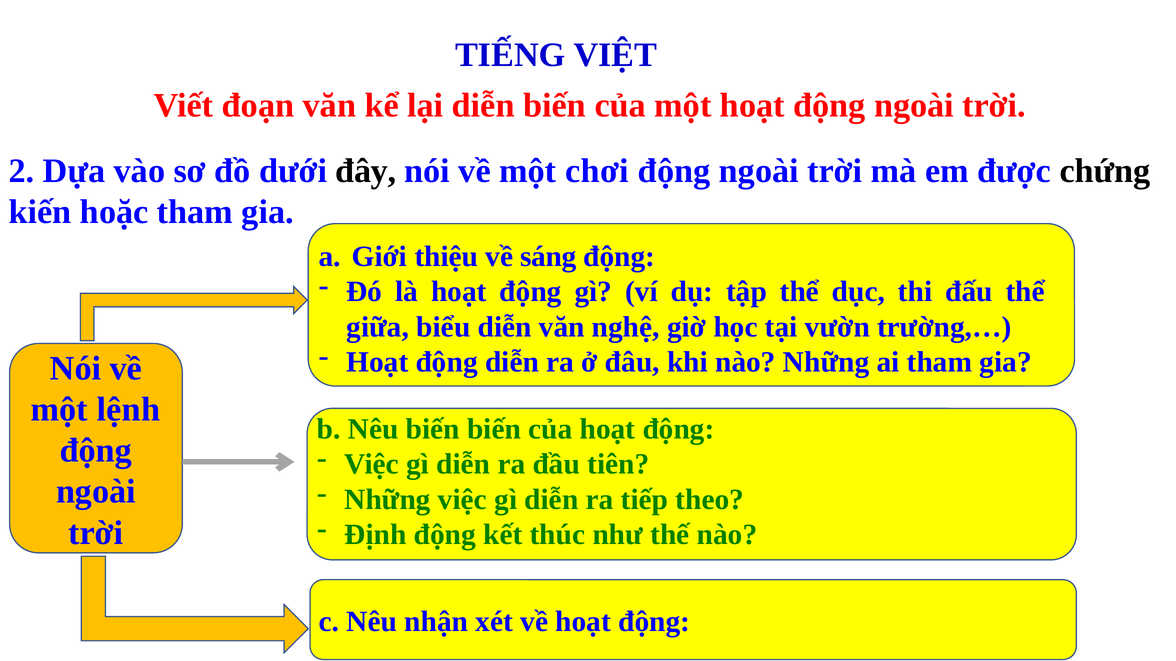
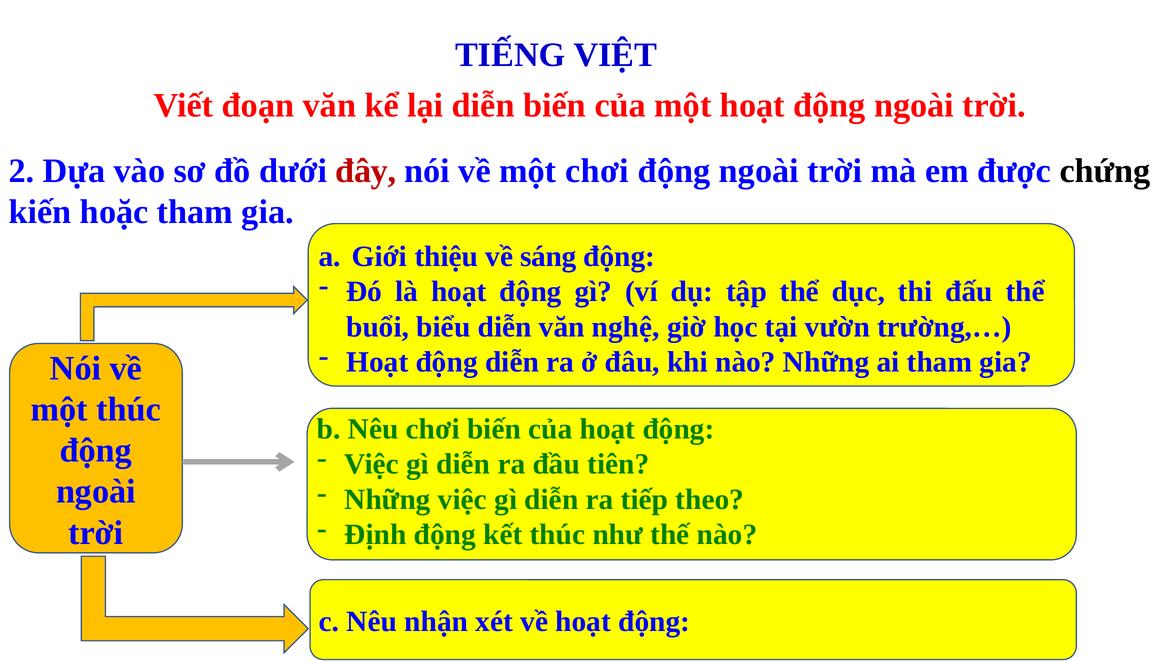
đây colour: black -> red
giữa: giữa -> buổi
một lệnh: lệnh -> thúc
Nêu biến: biến -> chơi
